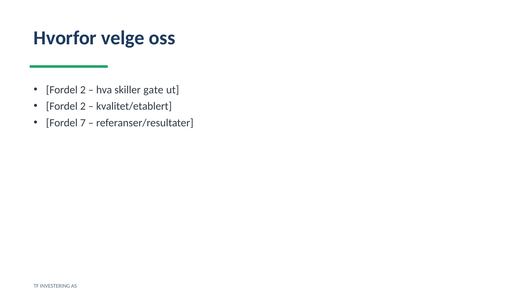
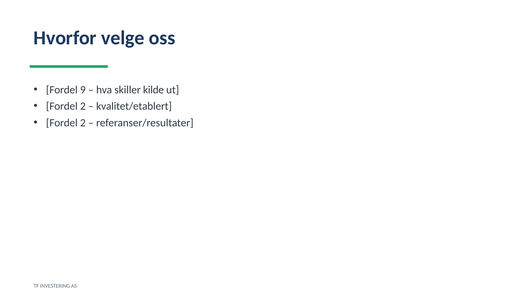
2 at (83, 90): 2 -> 9
gate: gate -> kilde
7 at (83, 123): 7 -> 2
